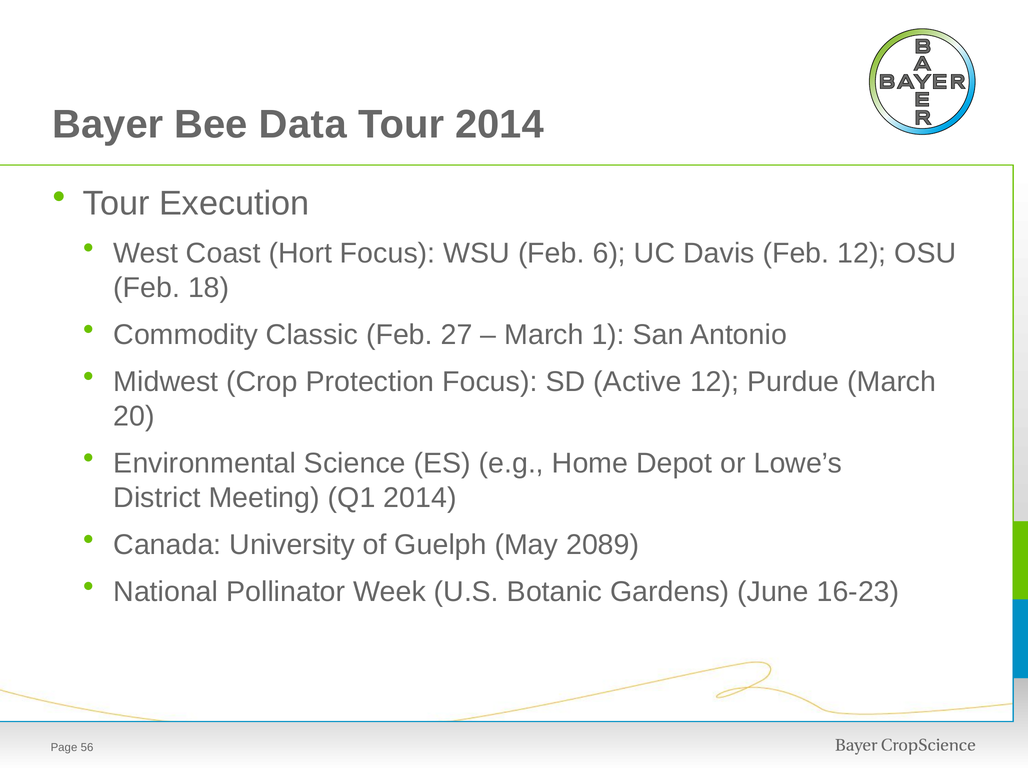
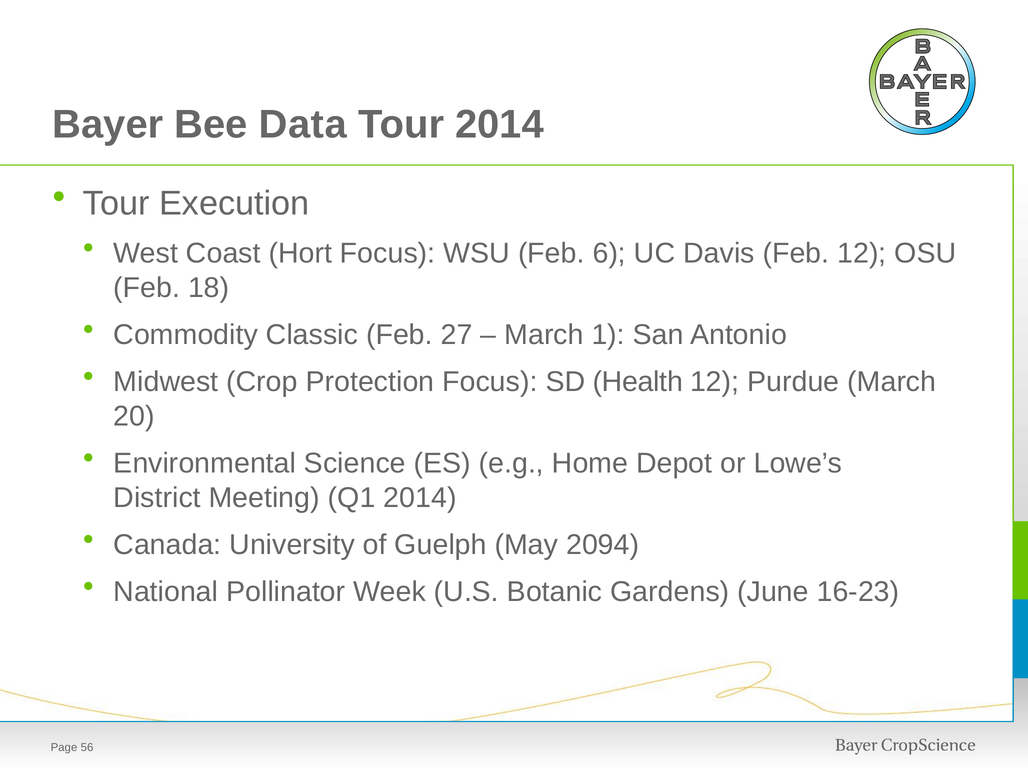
Active: Active -> Health
2089: 2089 -> 2094
